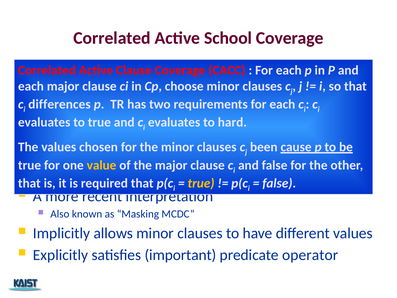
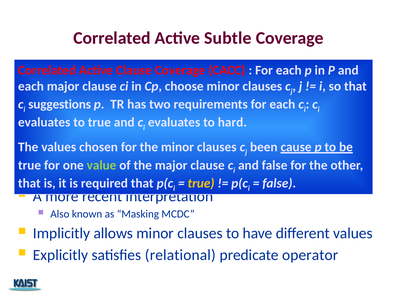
School: School -> Subtle
differences: differences -> suggestions
value colour: yellow -> light green
important: important -> relational
